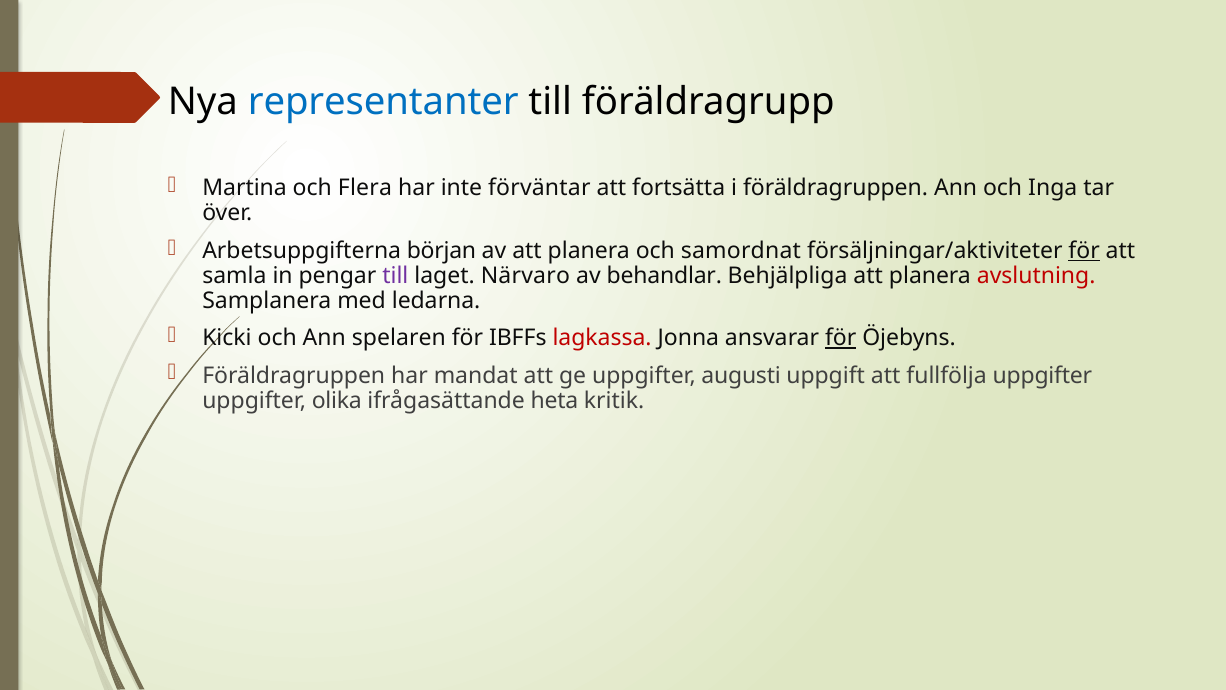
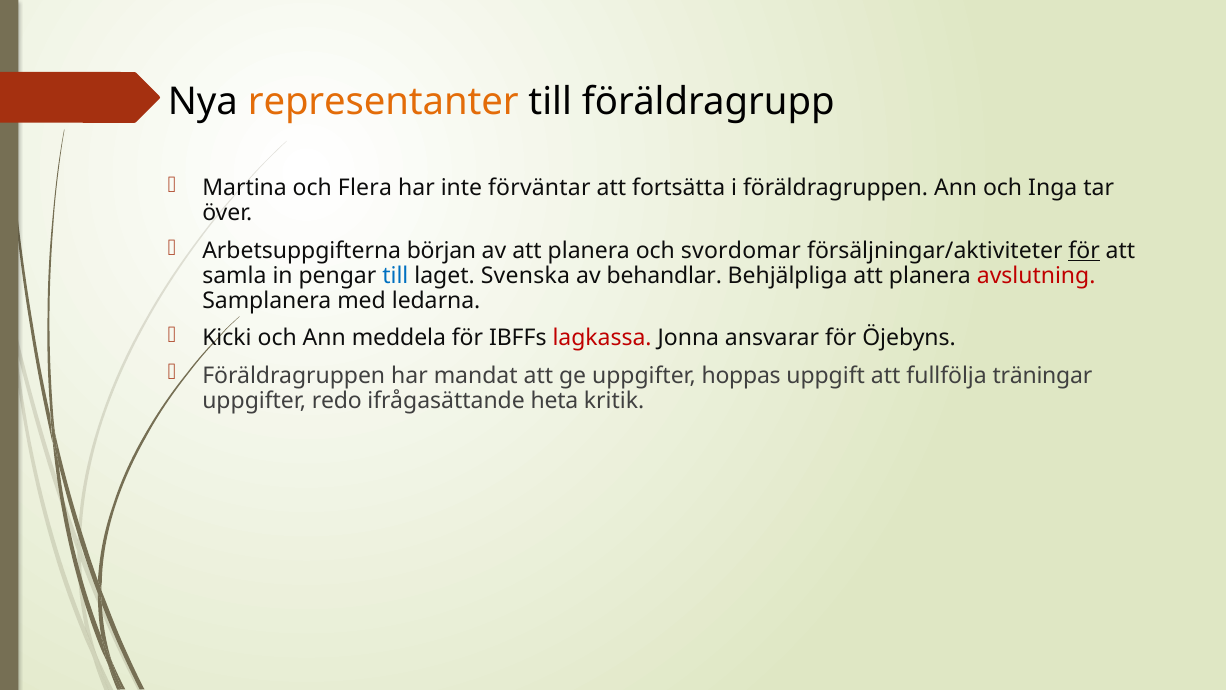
representanter colour: blue -> orange
samordnat: samordnat -> svordomar
till at (395, 276) colour: purple -> blue
Närvaro: Närvaro -> Svenska
spelaren: spelaren -> meddela
för at (841, 338) underline: present -> none
augusti: augusti -> hoppas
fullfölja uppgifter: uppgifter -> träningar
olika: olika -> redo
